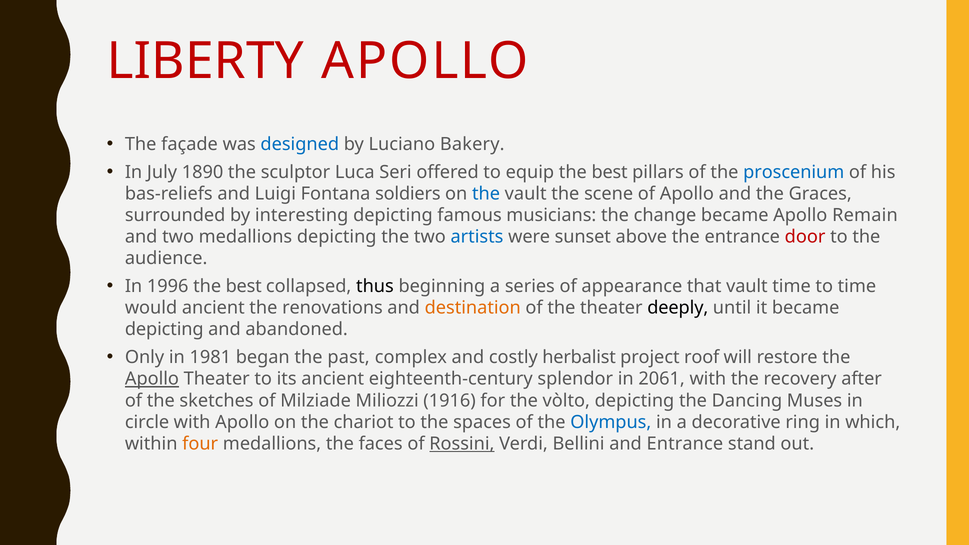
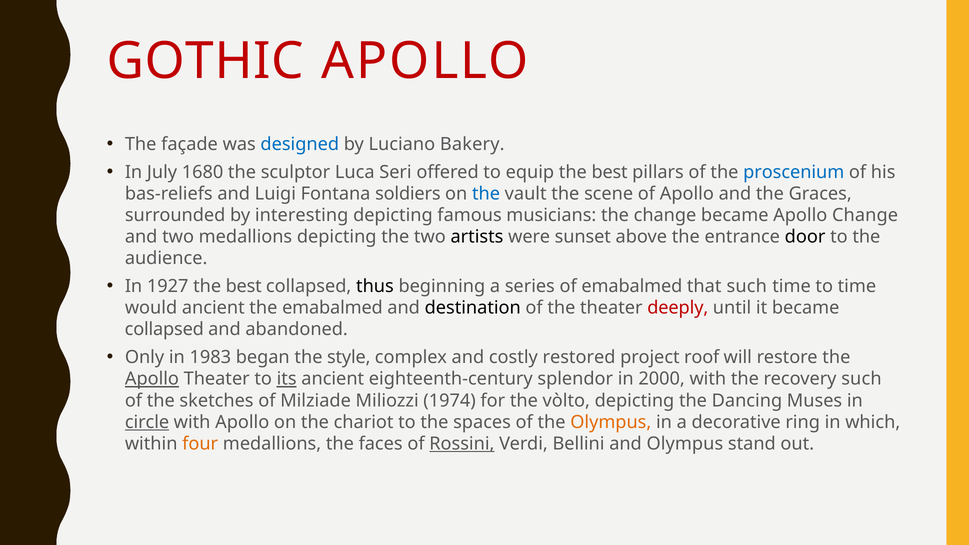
LIBERTY: LIBERTY -> GOTHIC
1890: 1890 -> 1680
Apollo Remain: Remain -> Change
artists colour: blue -> black
door colour: red -> black
1996: 1996 -> 1927
of appearance: appearance -> emabalmed
that vault: vault -> such
the renovations: renovations -> emabalmed
destination colour: orange -> black
deeply colour: black -> red
depicting at (164, 330): depicting -> collapsed
1981: 1981 -> 1983
past: past -> style
herbalist: herbalist -> restored
its underline: none -> present
2061: 2061 -> 2000
recovery after: after -> such
1916: 1916 -> 1974
circle underline: none -> present
Olympus at (611, 422) colour: blue -> orange
and Entrance: Entrance -> Olympus
